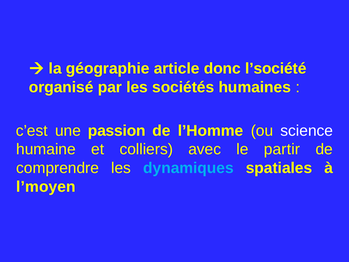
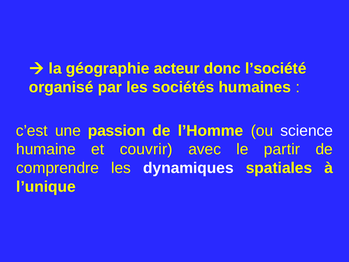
article: article -> acteur
colliers: colliers -> couvrir
dynamiques colour: light blue -> white
l’moyen: l’moyen -> l’unique
